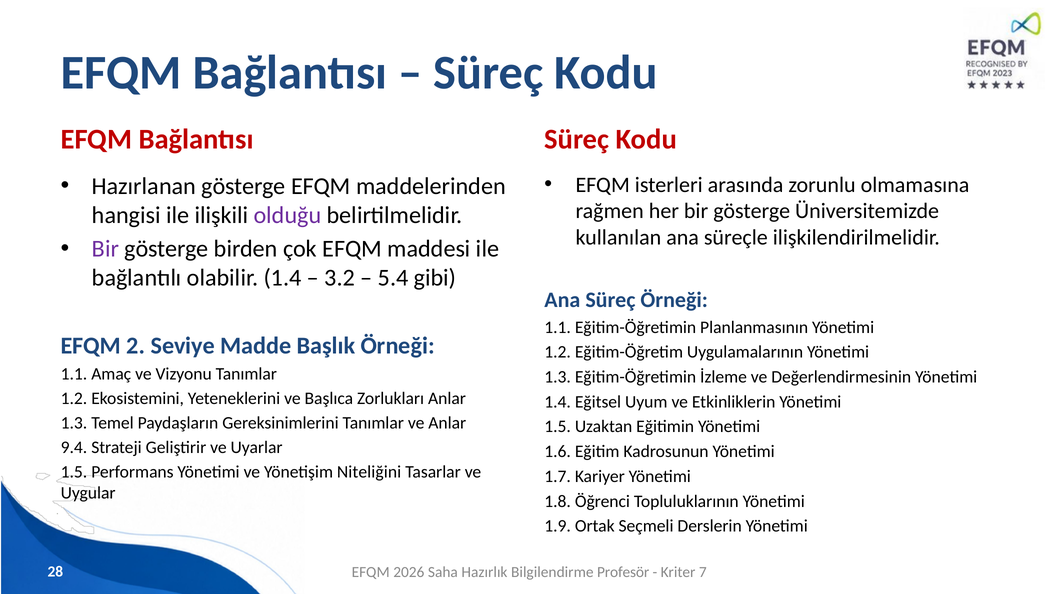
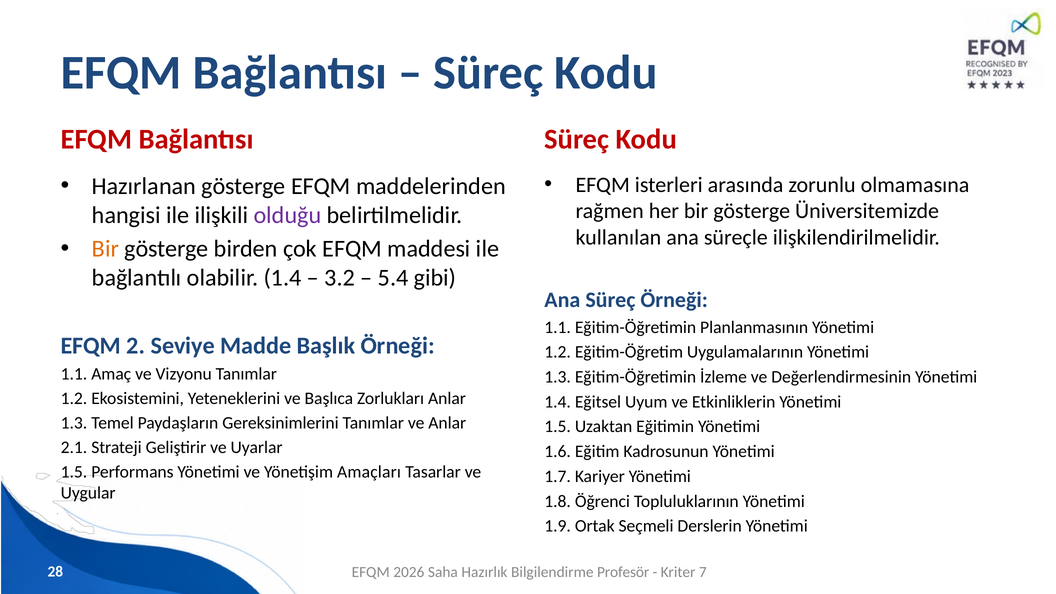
Bir at (105, 249) colour: purple -> orange
9.4: 9.4 -> 2.1
Niteliğini: Niteliğini -> Amaçları
